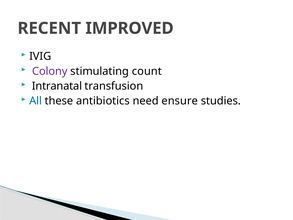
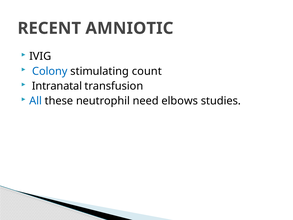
IMPROVED: IMPROVED -> AMNIOTIC
Colony colour: purple -> blue
antibiotics: antibiotics -> neutrophil
ensure: ensure -> elbows
